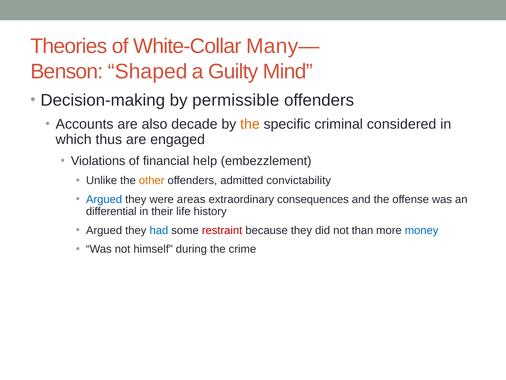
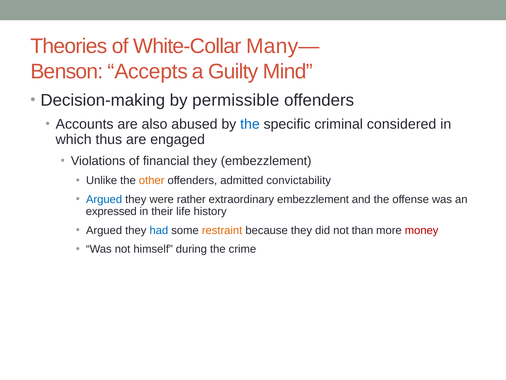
Shaped: Shaped -> Accepts
decade: decade -> abused
the at (250, 124) colour: orange -> blue
financial help: help -> they
areas: areas -> rather
extraordinary consequences: consequences -> embezzlement
differential: differential -> expressed
restraint colour: red -> orange
money colour: blue -> red
